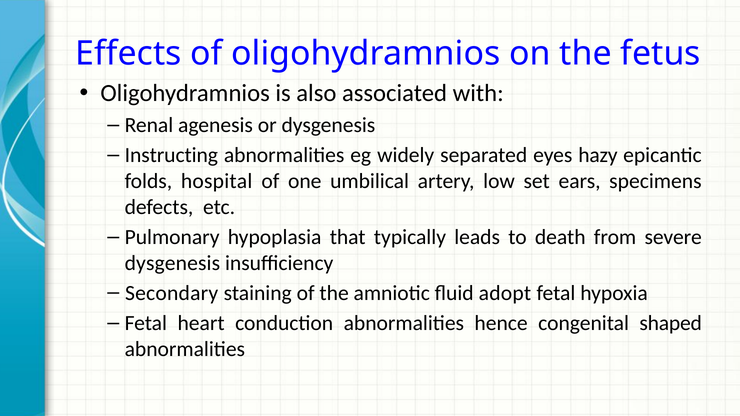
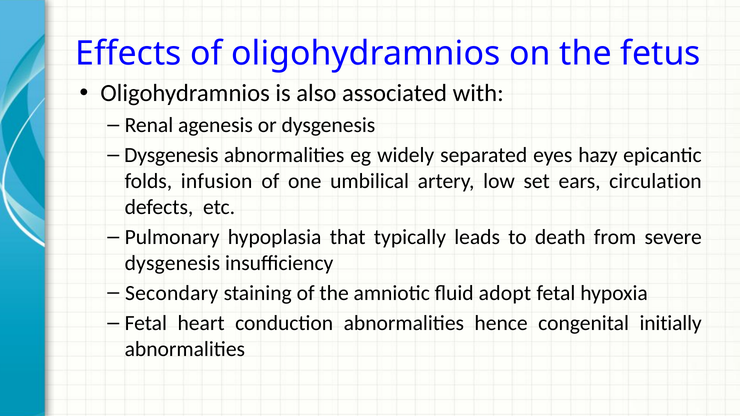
Instructing at (171, 155): Instructing -> Dysgenesis
hospital: hospital -> infusion
specimens: specimens -> circulation
shaped: shaped -> initially
